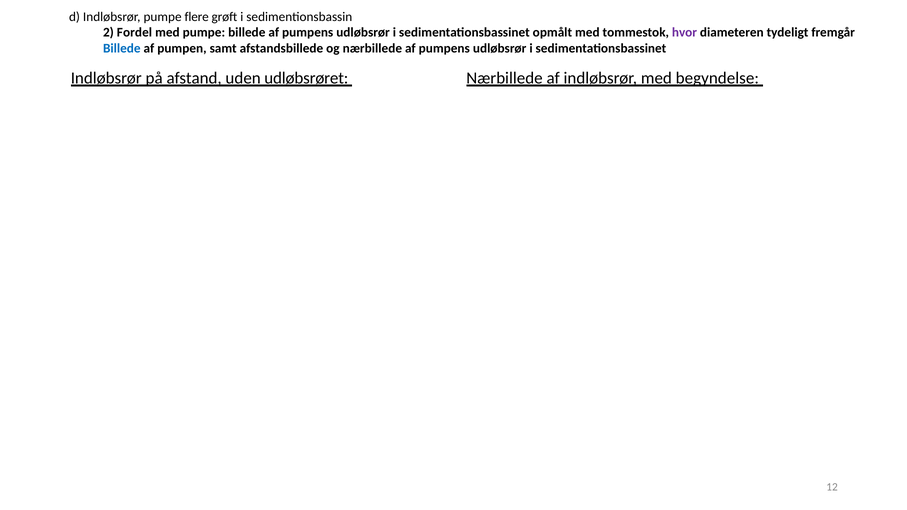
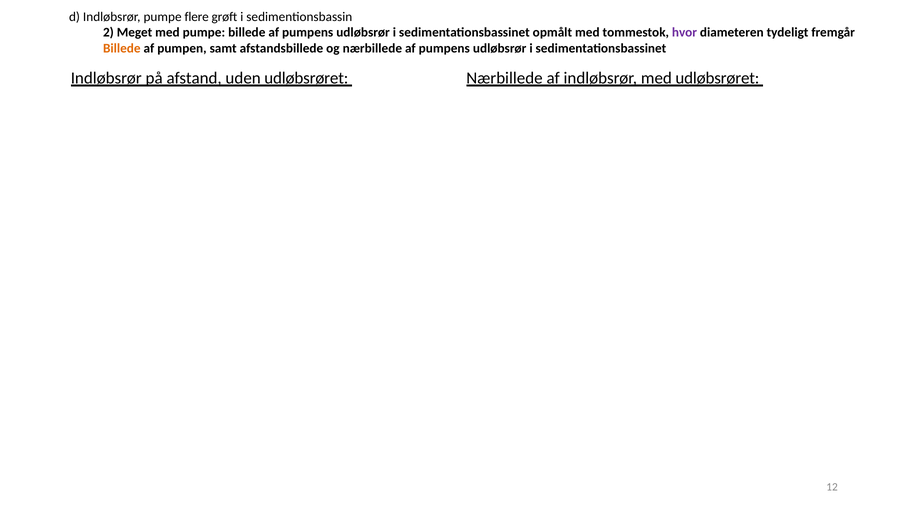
Fordel: Fordel -> Meget
Billede at (122, 48) colour: blue -> orange
med begyndelse: begyndelse -> udløbsrøret
